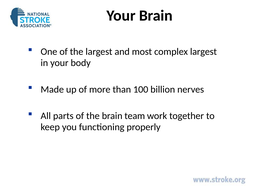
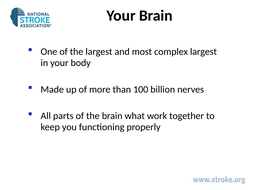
team: team -> what
